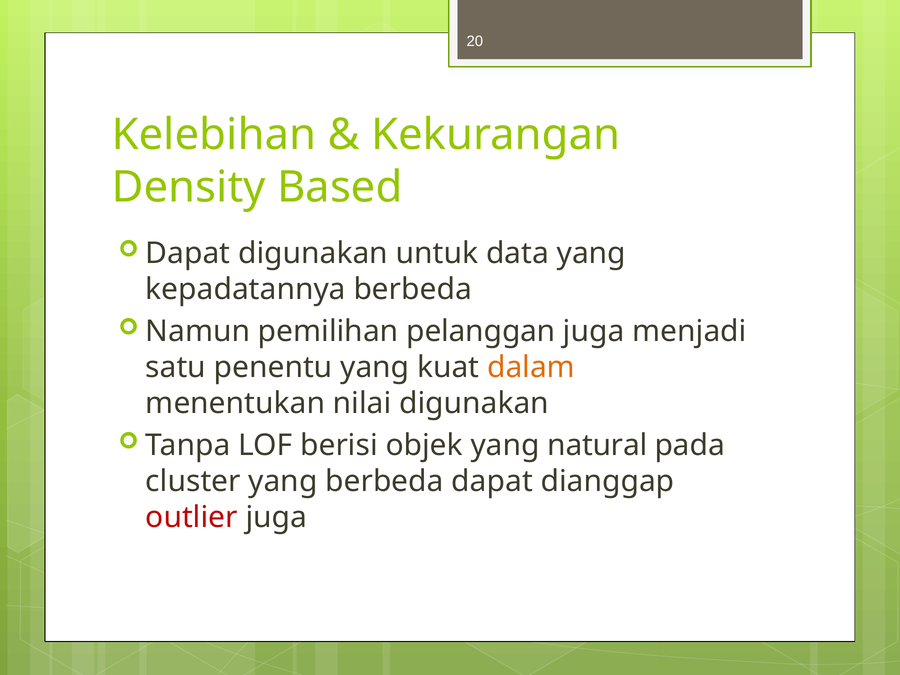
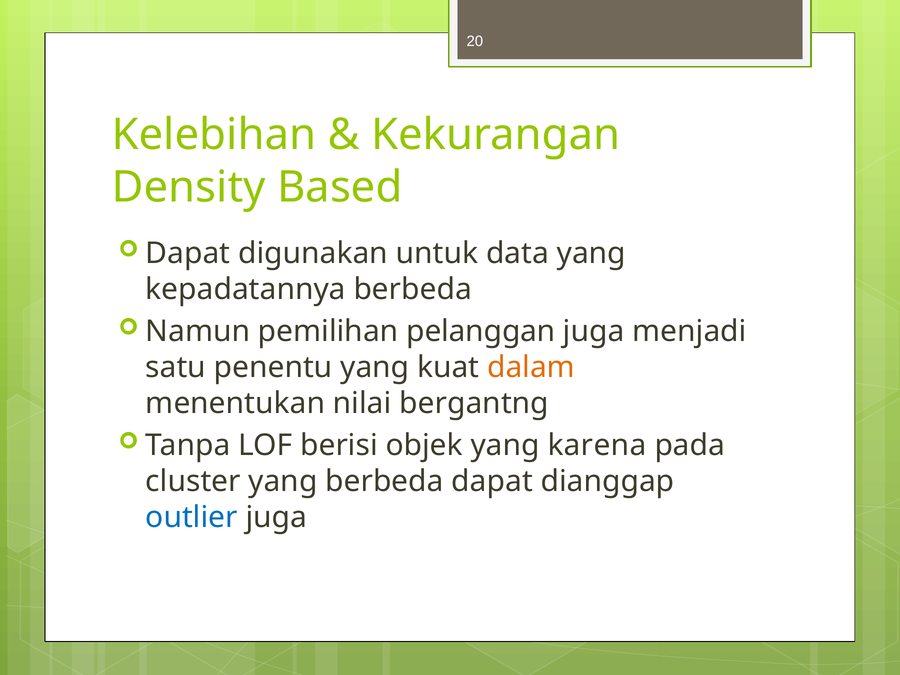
nilai digunakan: digunakan -> bergantng
natural: natural -> karena
outlier colour: red -> blue
